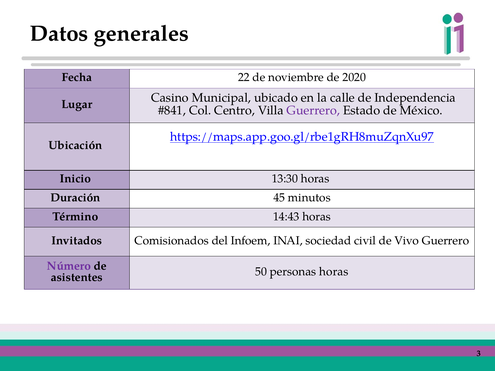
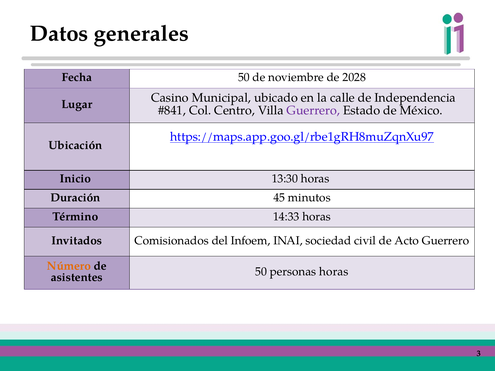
Fecha 22: 22 -> 50
2020: 2020 -> 2028
14:43: 14:43 -> 14:33
Vivo: Vivo -> Acto
Número colour: purple -> orange
